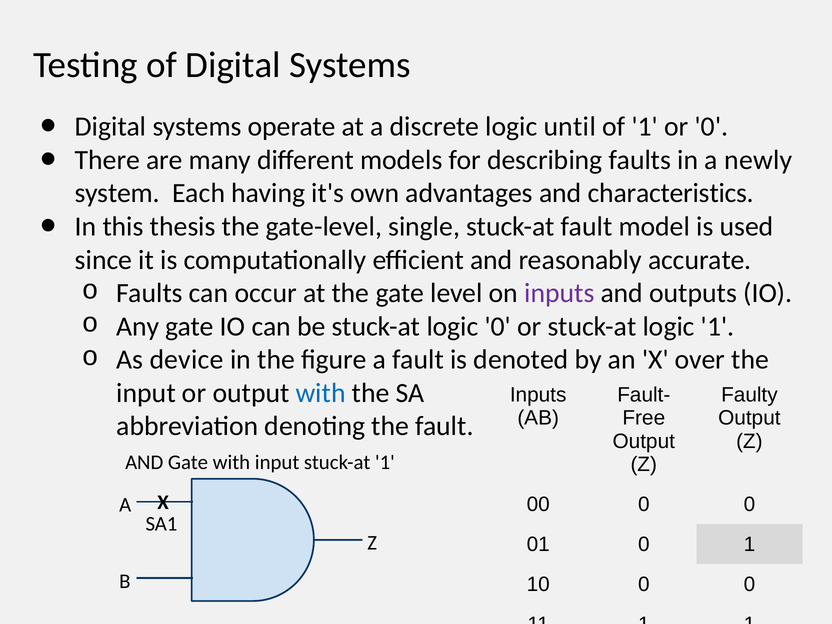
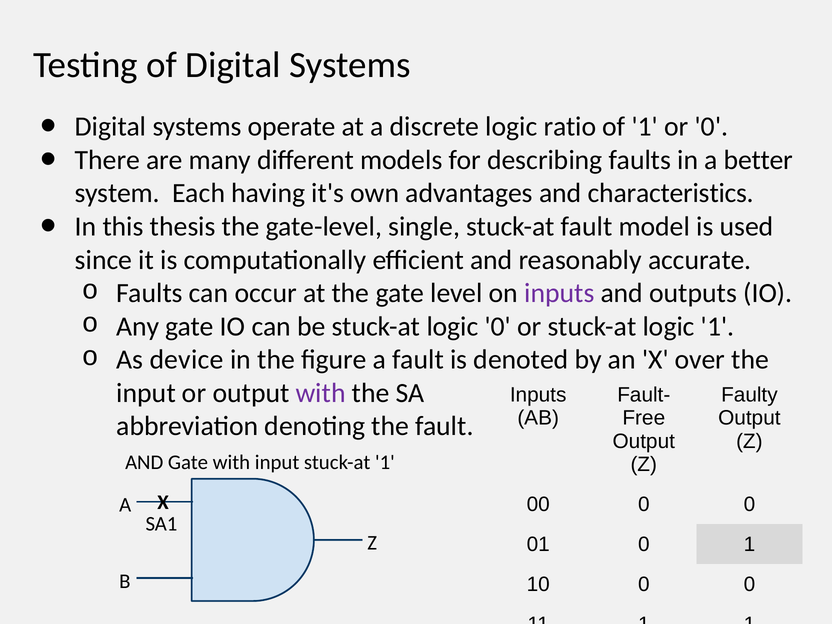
until: until -> ratio
newly: newly -> better
with at (321, 393) colour: blue -> purple
